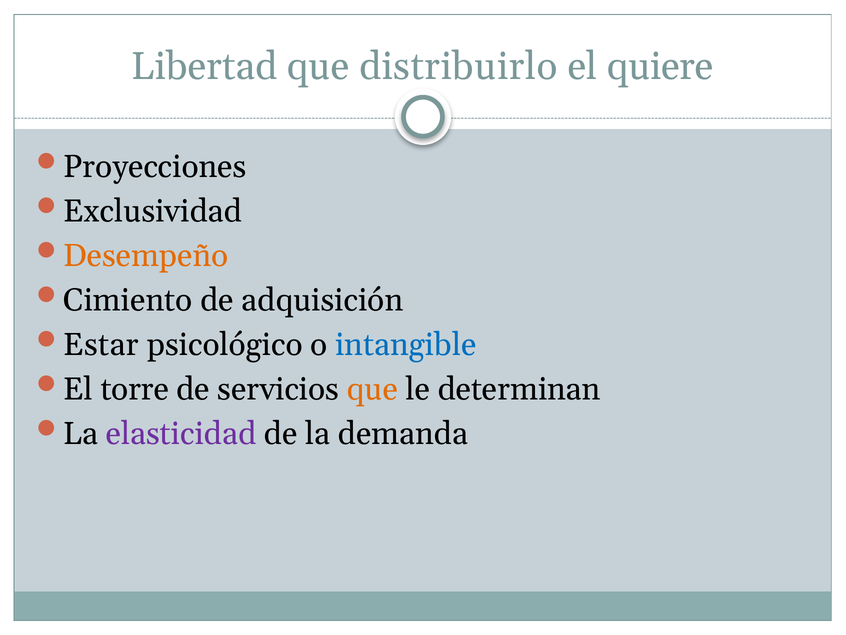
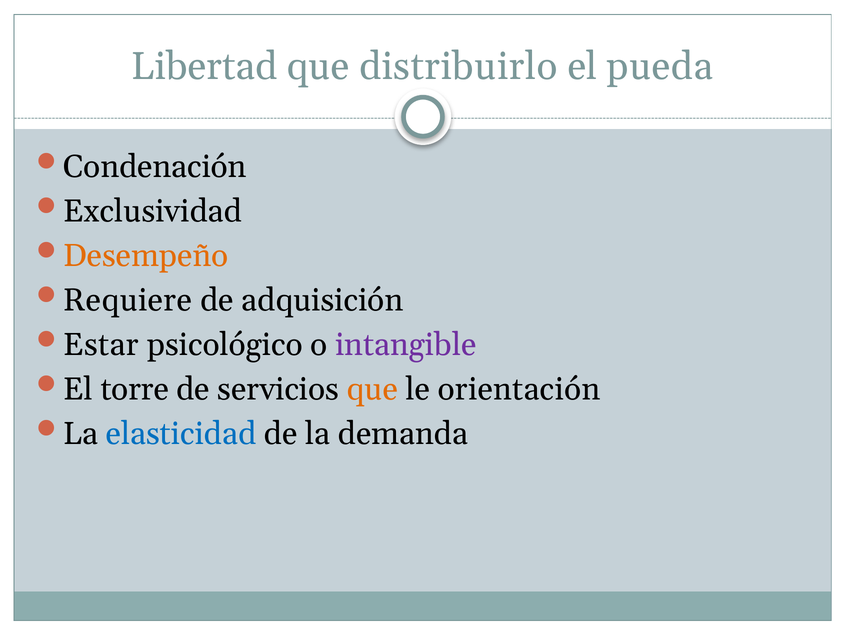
quiere: quiere -> pueda
Proyecciones: Proyecciones -> Condenación
Cimiento: Cimiento -> Requiere
intangible colour: blue -> purple
determinan: determinan -> orientación
elasticidad colour: purple -> blue
